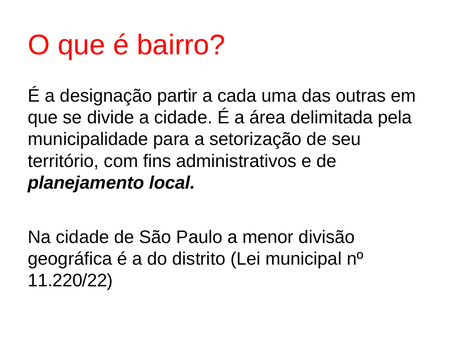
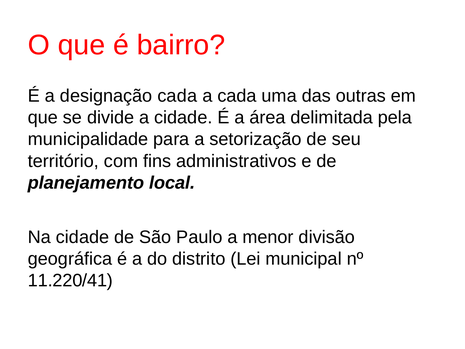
designação partir: partir -> cada
11.220/22: 11.220/22 -> 11.220/41
